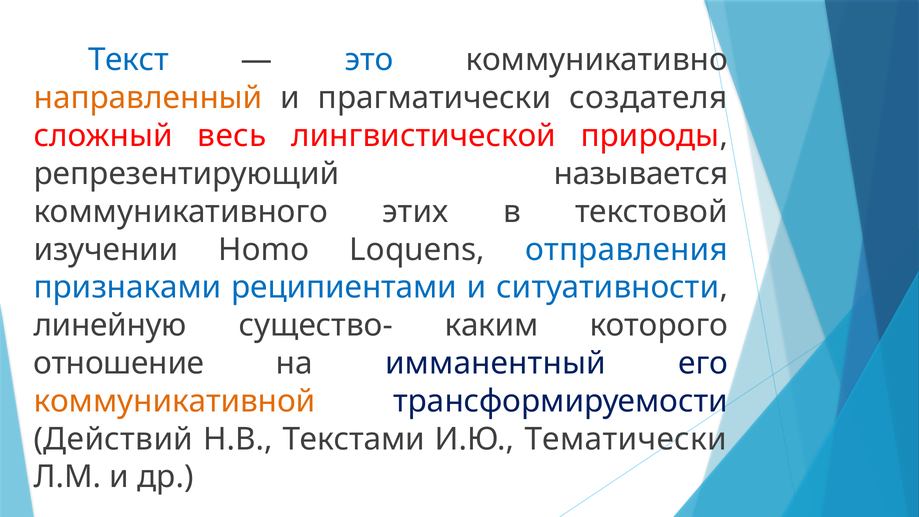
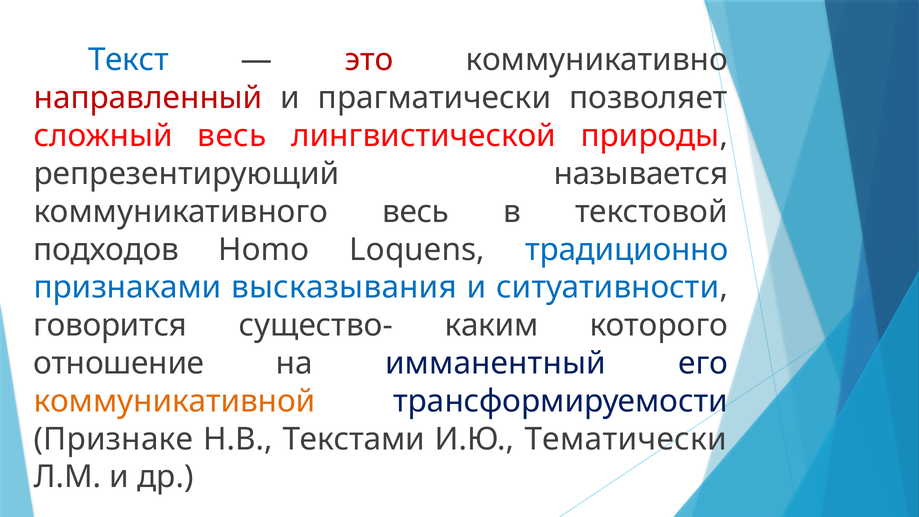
это colour: blue -> red
направленный colour: orange -> red
создателя: создателя -> позволяет
коммуникативного этих: этих -> весь
изучении: изучении -> подходов
отправления: отправления -> традиционно
реципиентами: реципиентами -> высказывания
линейную: линейную -> говорится
Действий: Действий -> Признаке
